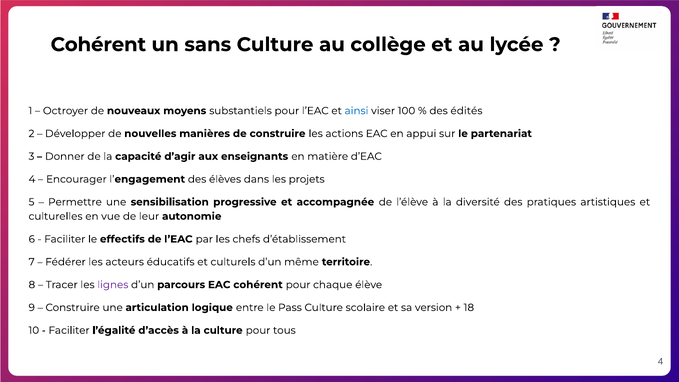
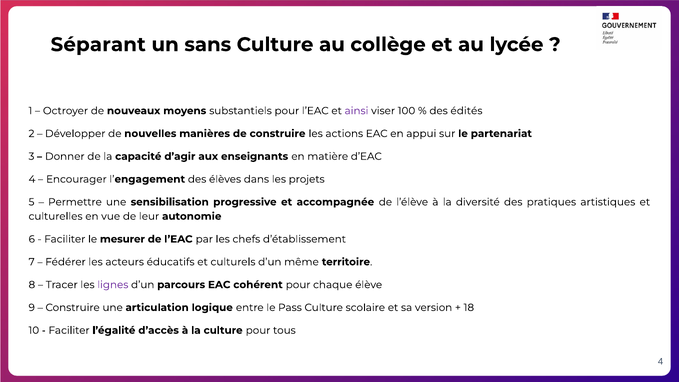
Cohérent at (98, 45): Cohérent -> Séparant
ainsi colour: blue -> purple
effectifs: effectifs -> mesurer
